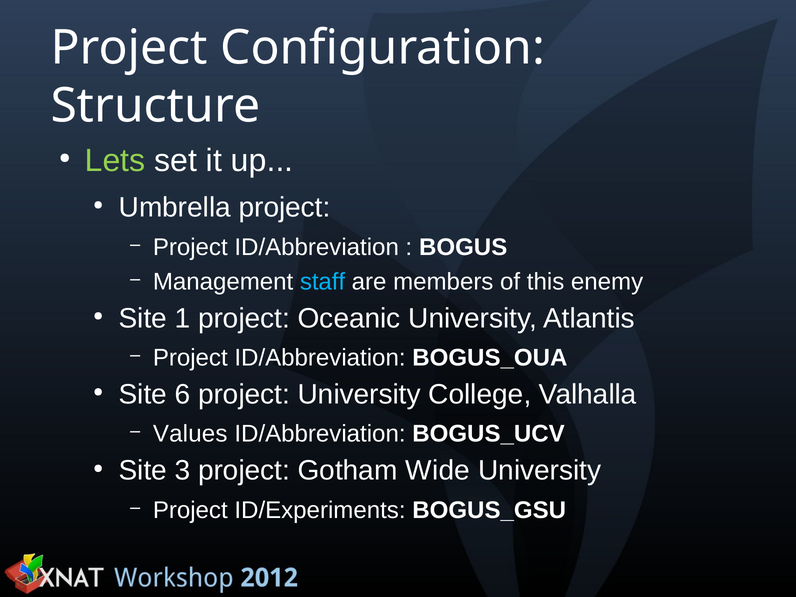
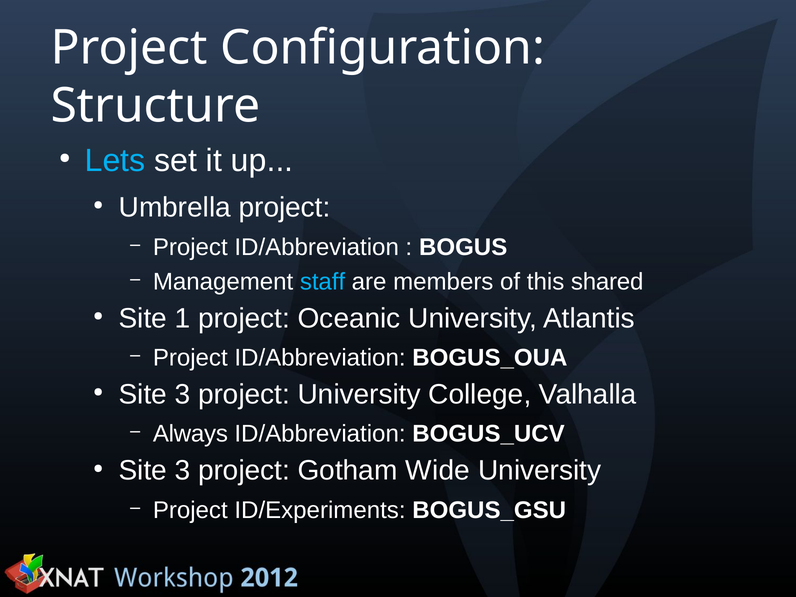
Lets colour: light green -> light blue
enemy: enemy -> shared
6 at (183, 394): 6 -> 3
Values: Values -> Always
